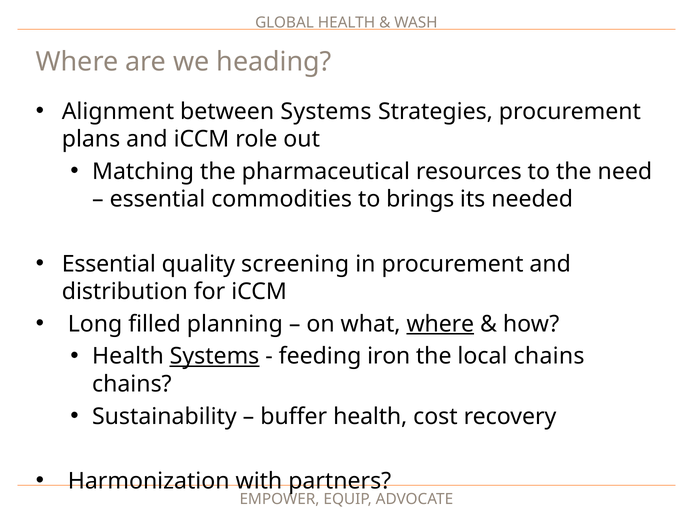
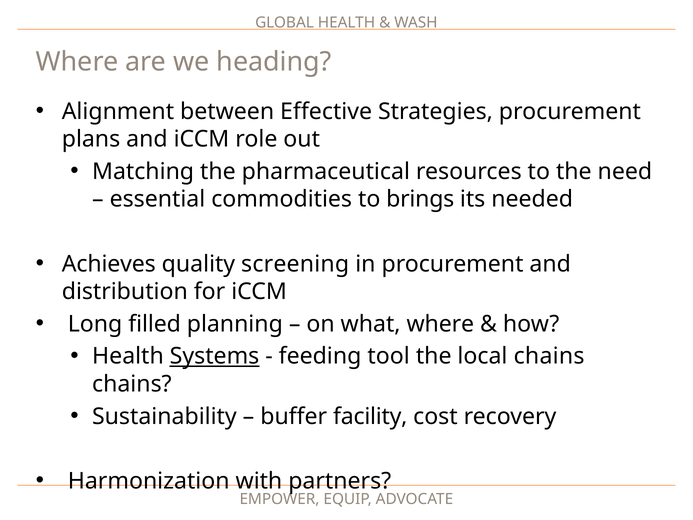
between Systems: Systems -> Effective
Essential at (109, 264): Essential -> Achieves
where at (440, 324) underline: present -> none
iron: iron -> tool
buffer health: health -> facility
